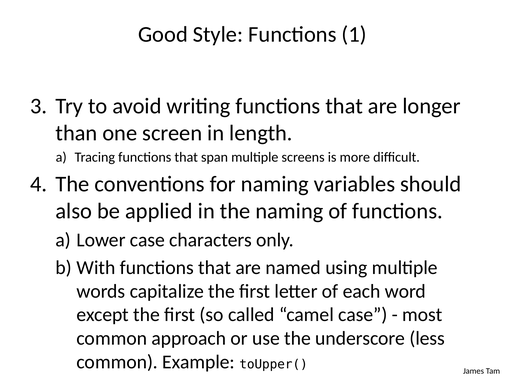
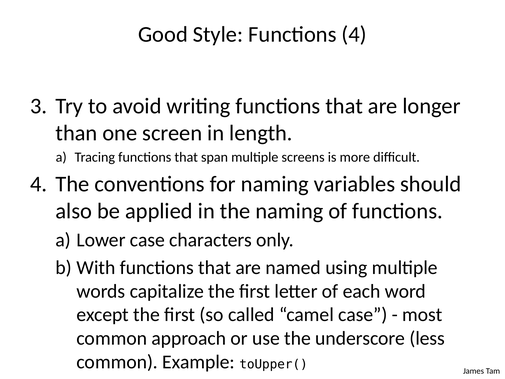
Functions 1: 1 -> 4
